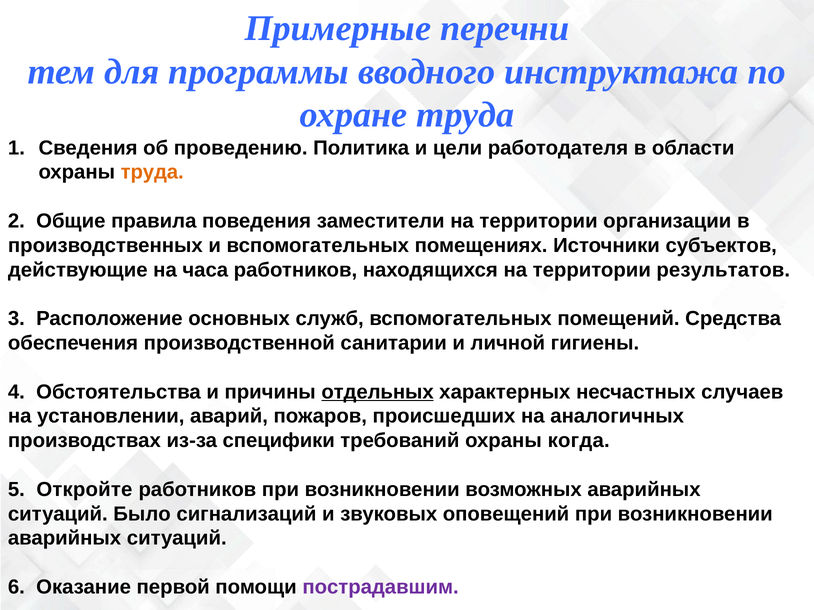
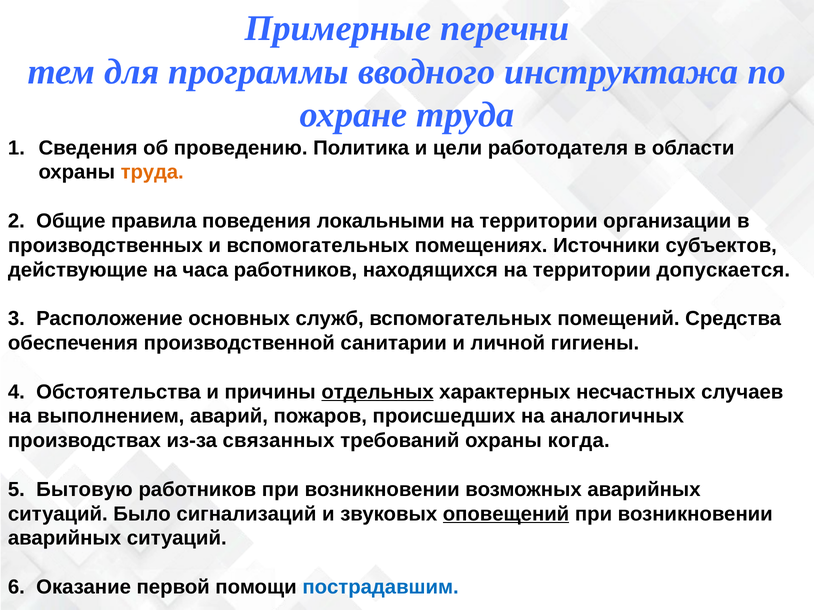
заместители: заместители -> локальными
результатов: результатов -> допускается
установлении: установлении -> выполнением
специфики: специфики -> связанных
Откройте: Откройте -> Бытовую
оповещений underline: none -> present
пострадавшим colour: purple -> blue
